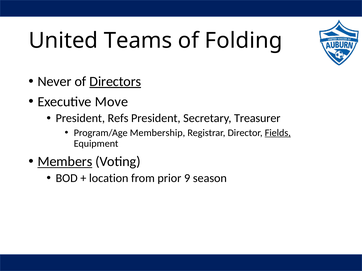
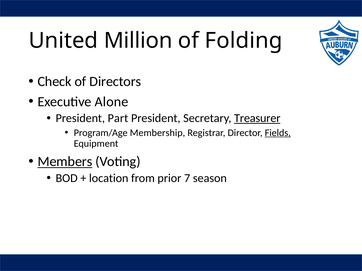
Teams: Teams -> Million
Never: Never -> Check
Directors underline: present -> none
Move: Move -> Alone
Refs: Refs -> Part
Treasurer underline: none -> present
9: 9 -> 7
